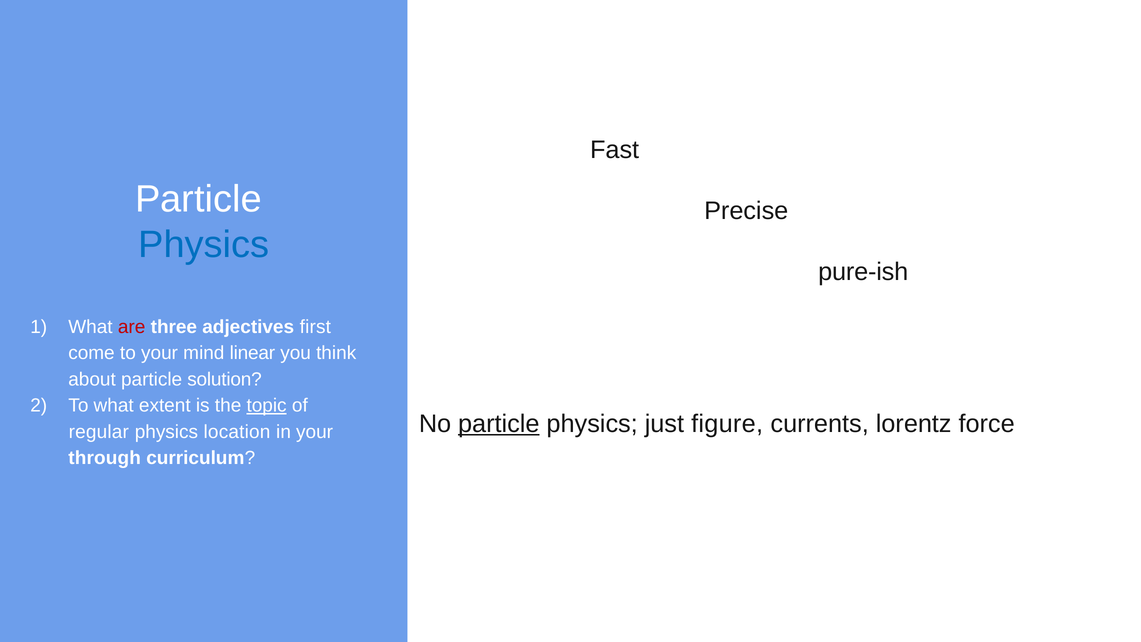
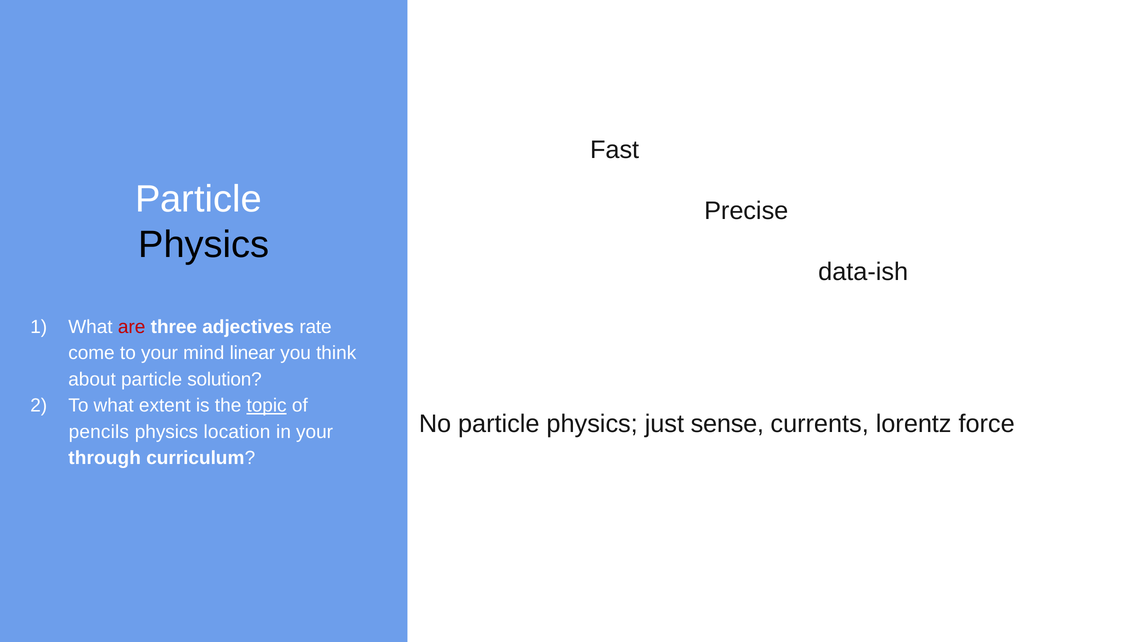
Physics at (204, 245) colour: blue -> black
pure-ish: pure-ish -> data-ish
first: first -> rate
particle at (499, 424) underline: present -> none
figure: figure -> sense
regular: regular -> pencils
